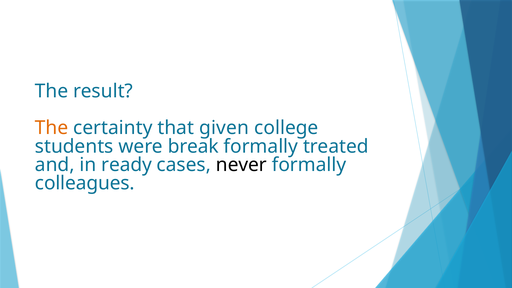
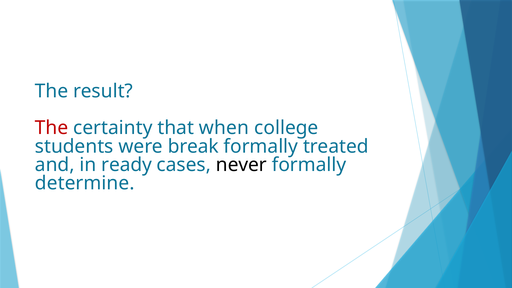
The at (52, 128) colour: orange -> red
given: given -> when
colleagues: colleagues -> determine
